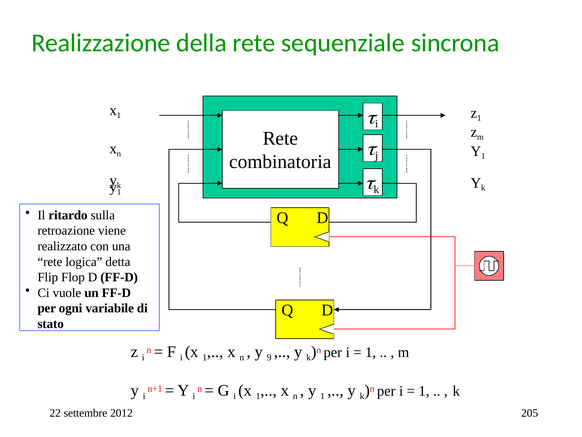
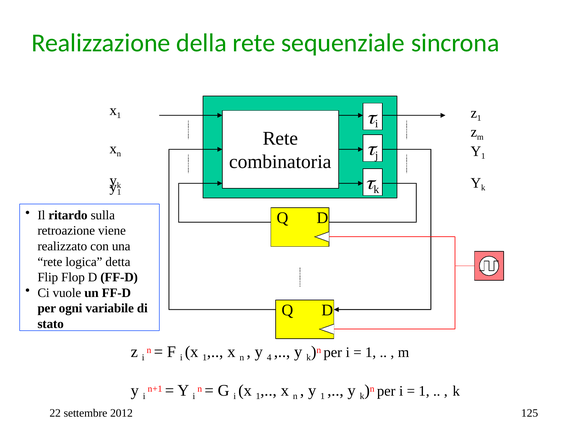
9: 9 -> 4
205: 205 -> 125
